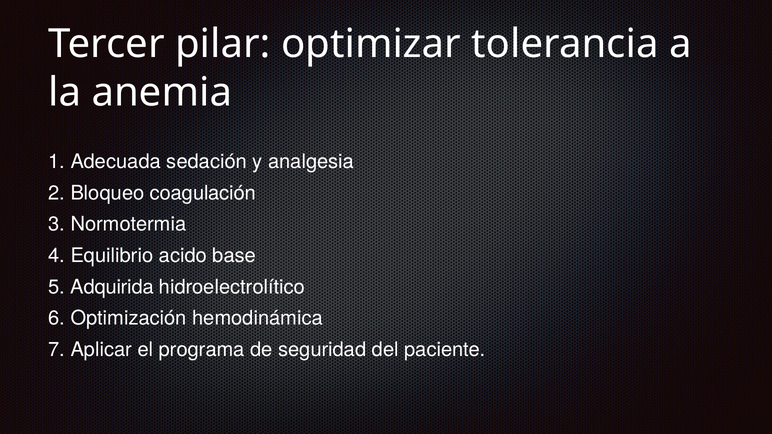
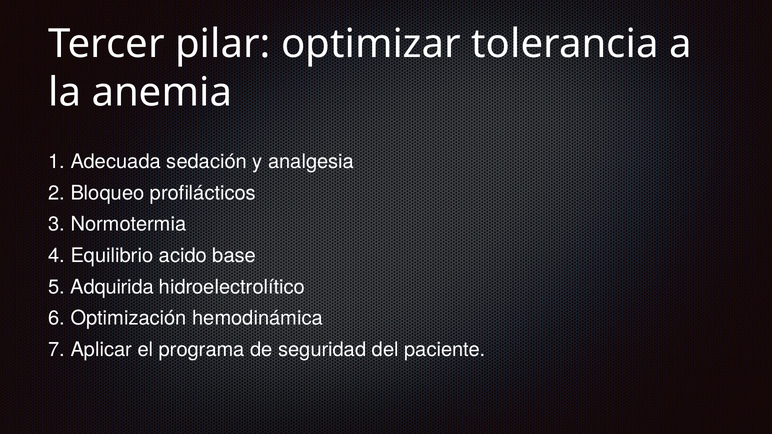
coagulación: coagulación -> profilácticos
